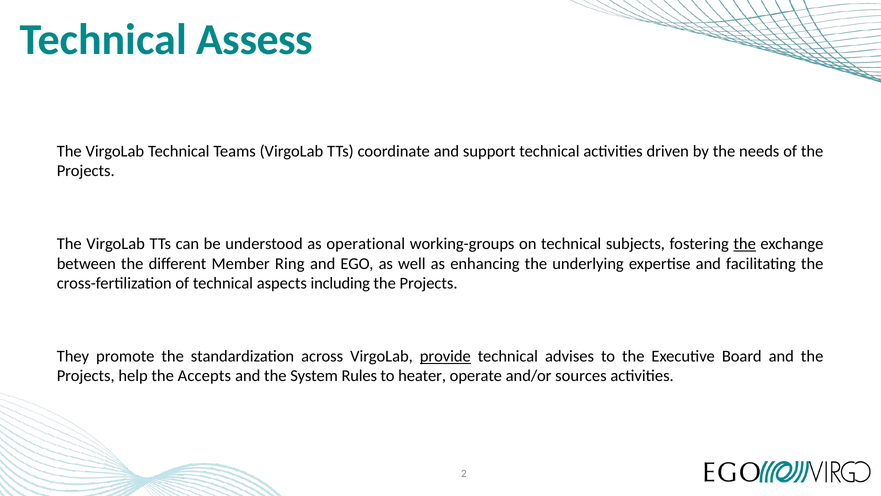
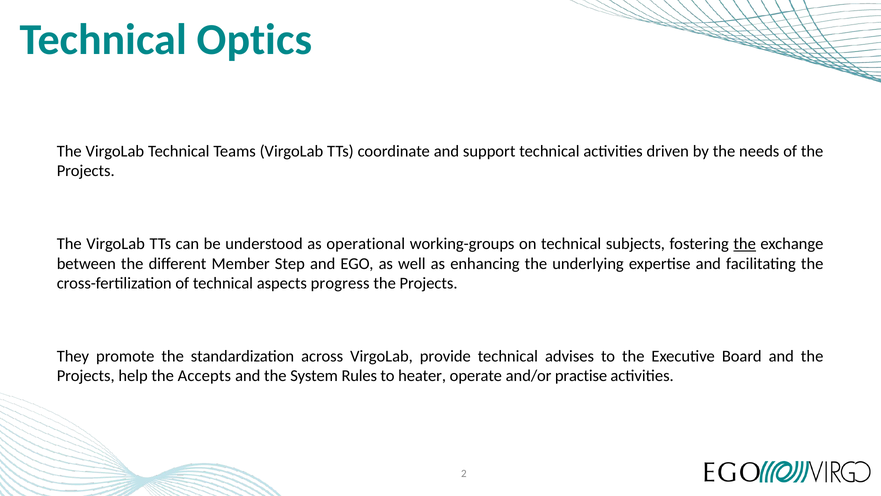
Assess: Assess -> Optics
Ring: Ring -> Step
including: including -> progress
provide underline: present -> none
sources: sources -> practise
